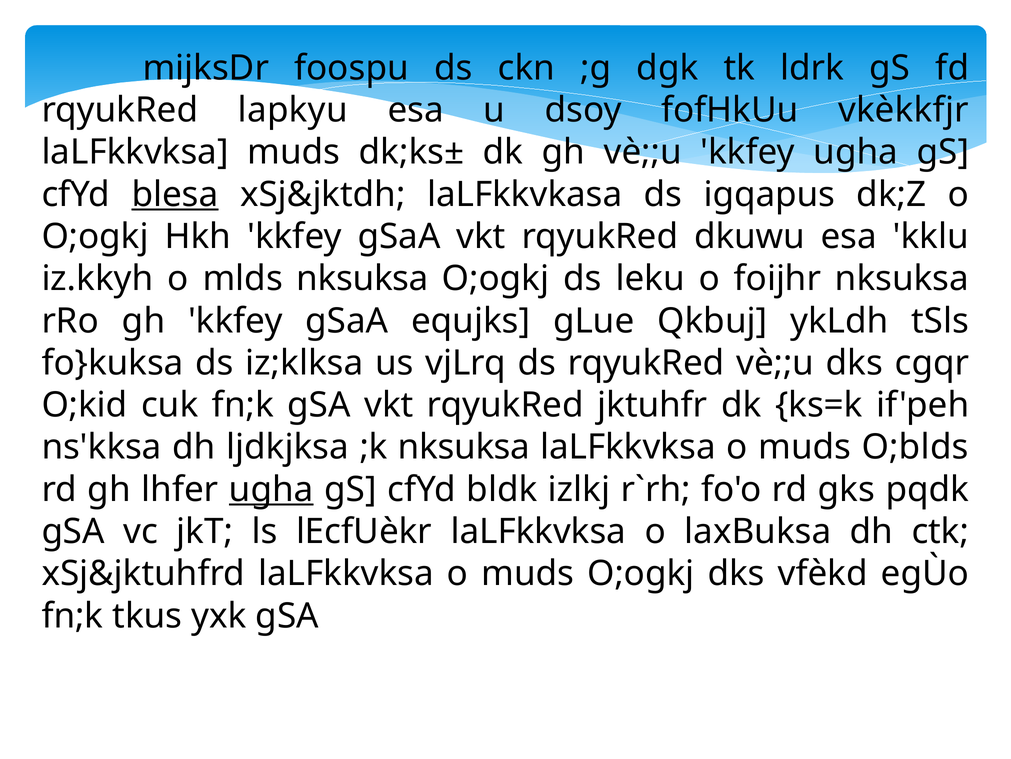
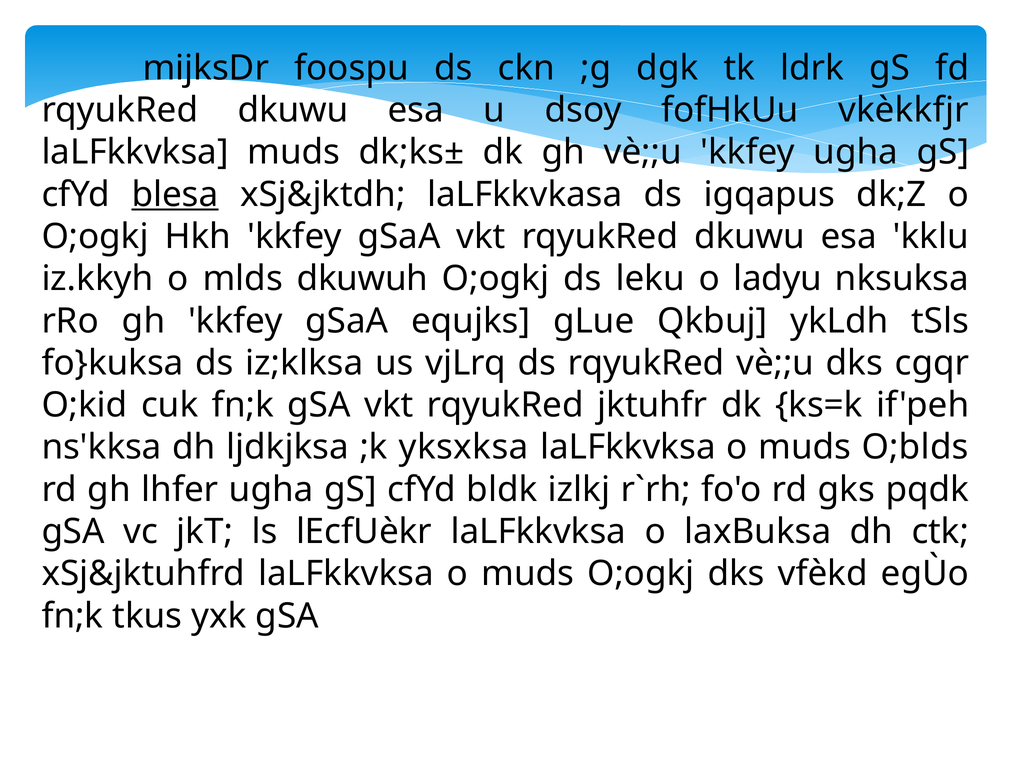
lapkyu at (293, 110): lapkyu -> dkuwu
mlds nksuksa: nksuksa -> dkuwuh
foijhr: foijhr -> ladyu
;k nksuksa: nksuksa -> yksxksa
ugha at (271, 489) underline: present -> none
